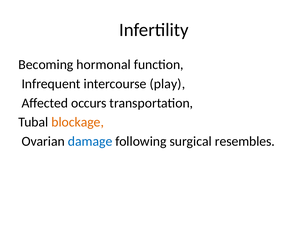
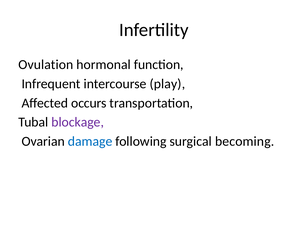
Becoming: Becoming -> Ovulation
blockage colour: orange -> purple
resembles: resembles -> becoming
